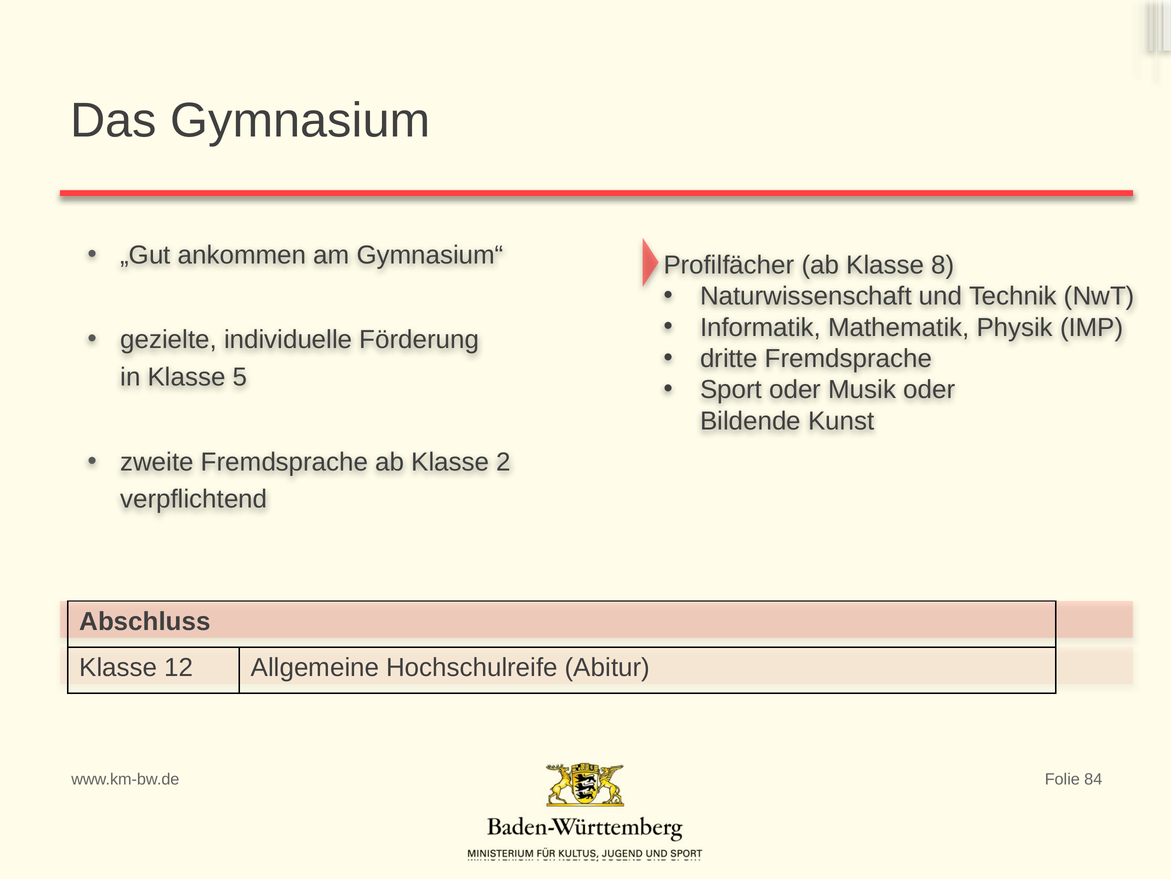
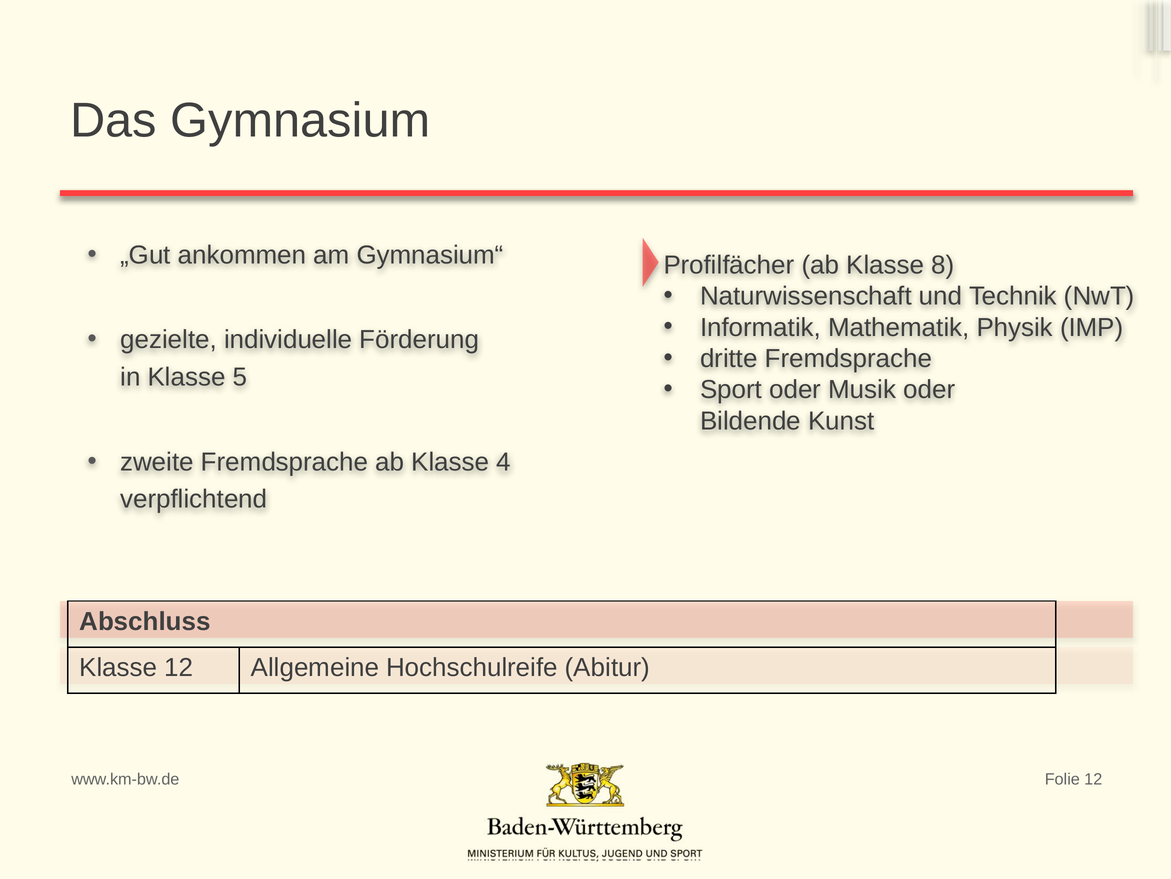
2: 2 -> 4
Folie 84: 84 -> 12
